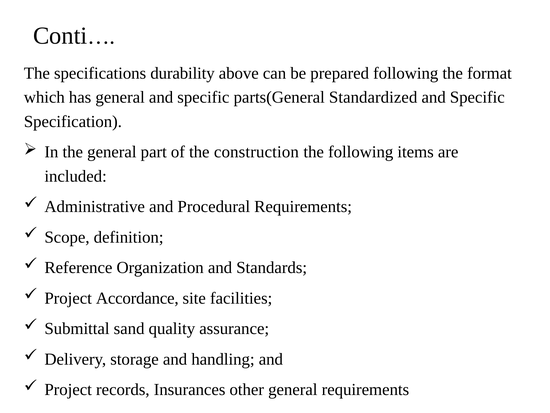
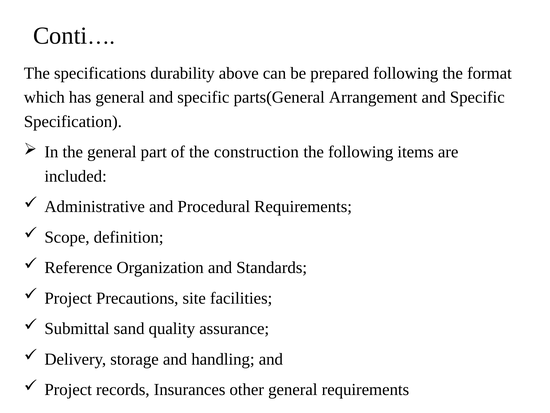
Standardized: Standardized -> Arrangement
Accordance: Accordance -> Precautions
